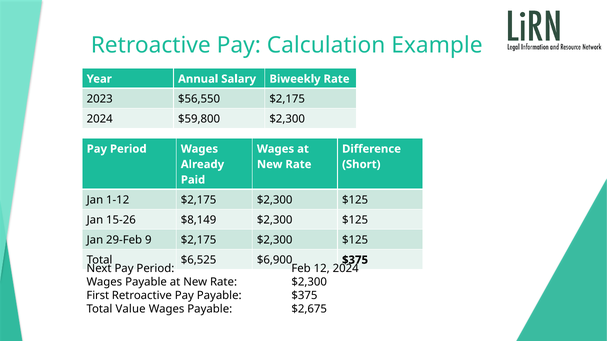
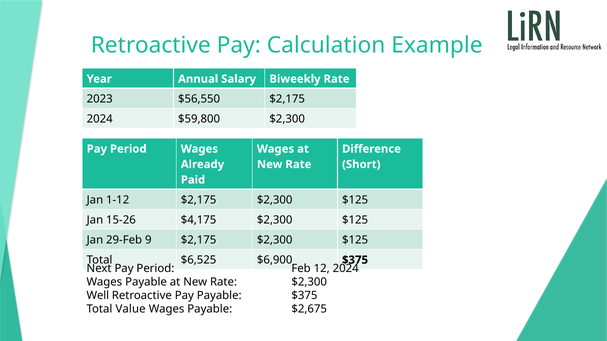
$8,149: $8,149 -> $4,175
First: First -> Well
